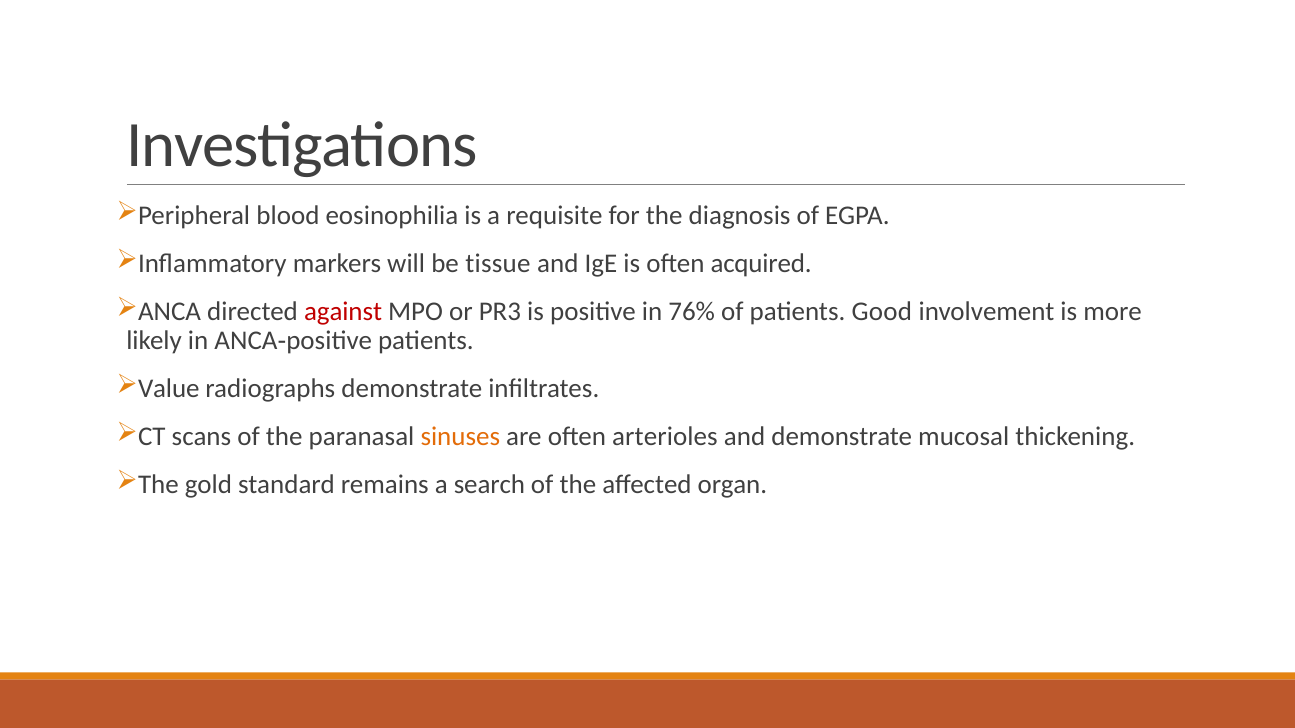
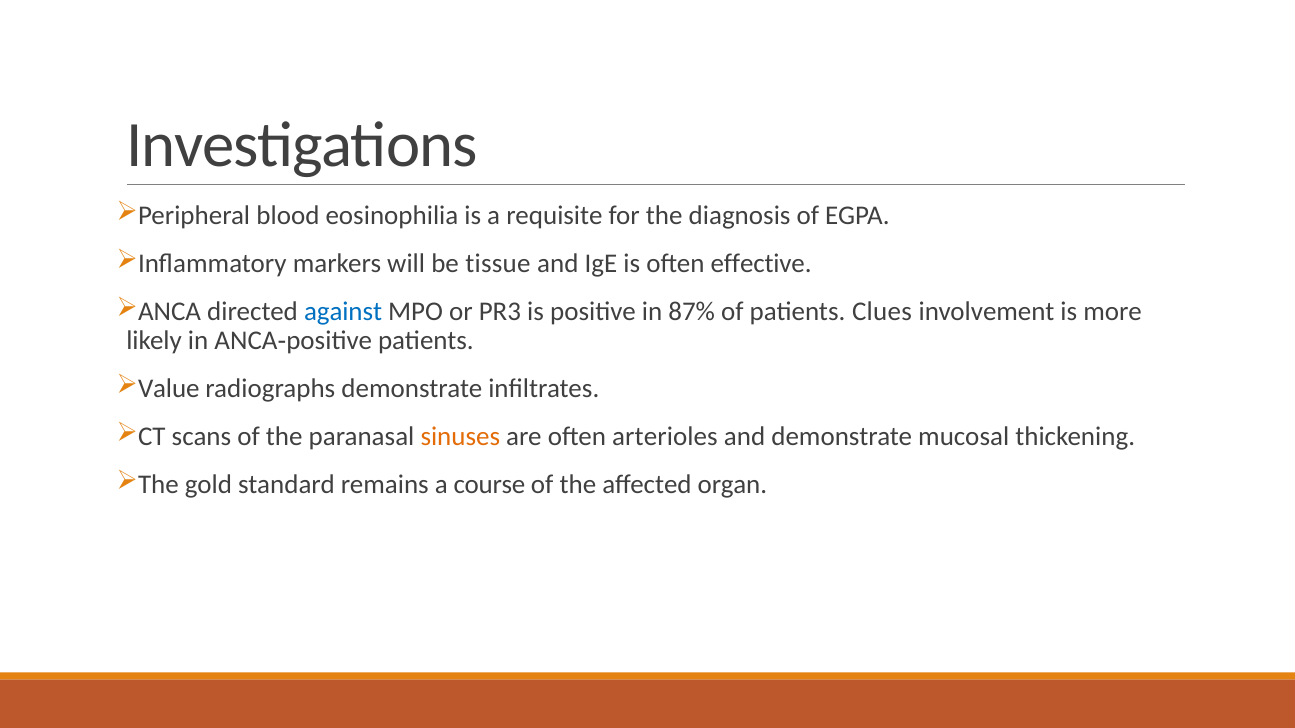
acquired: acquired -> effective
against colour: red -> blue
76%: 76% -> 87%
Good: Good -> Clues
search: search -> course
